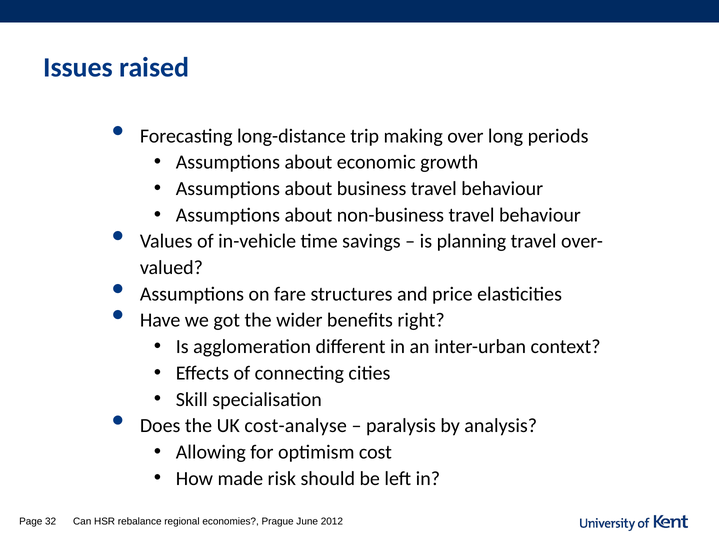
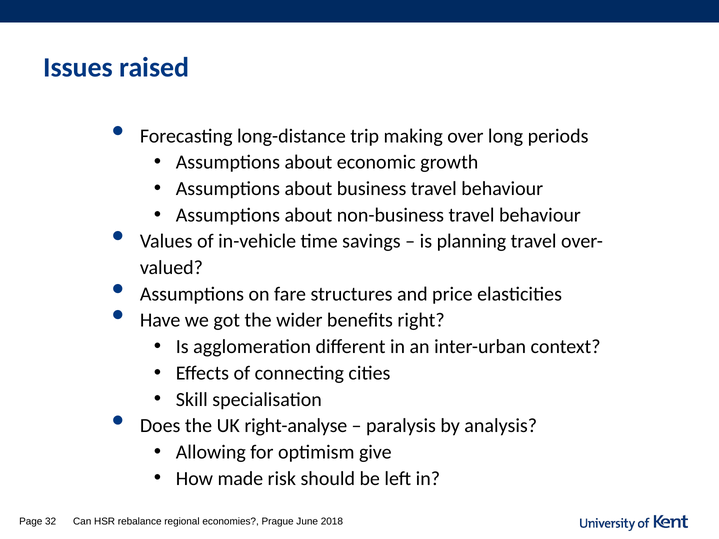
cost-analyse: cost-analyse -> right-analyse
cost: cost -> give
2012: 2012 -> 2018
